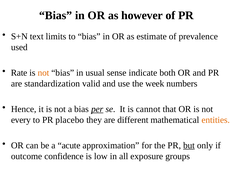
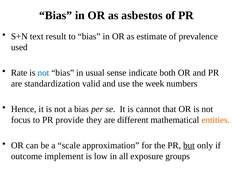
however: however -> asbestos
limits: limits -> result
not at (43, 73) colour: orange -> blue
per underline: present -> none
every: every -> focus
placebo: placebo -> provide
acute: acute -> scale
confidence: confidence -> implement
